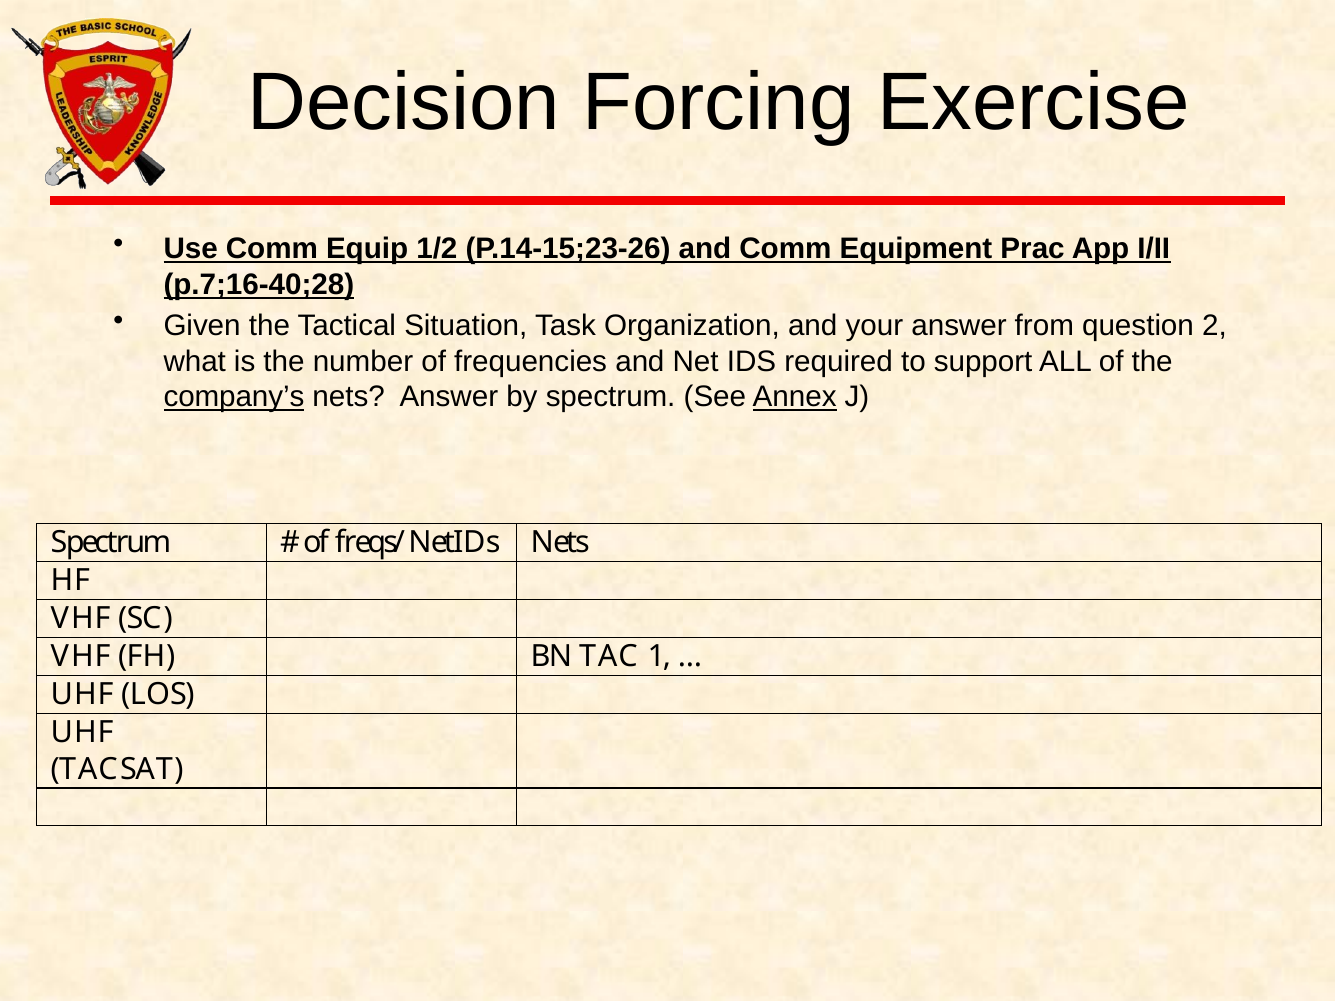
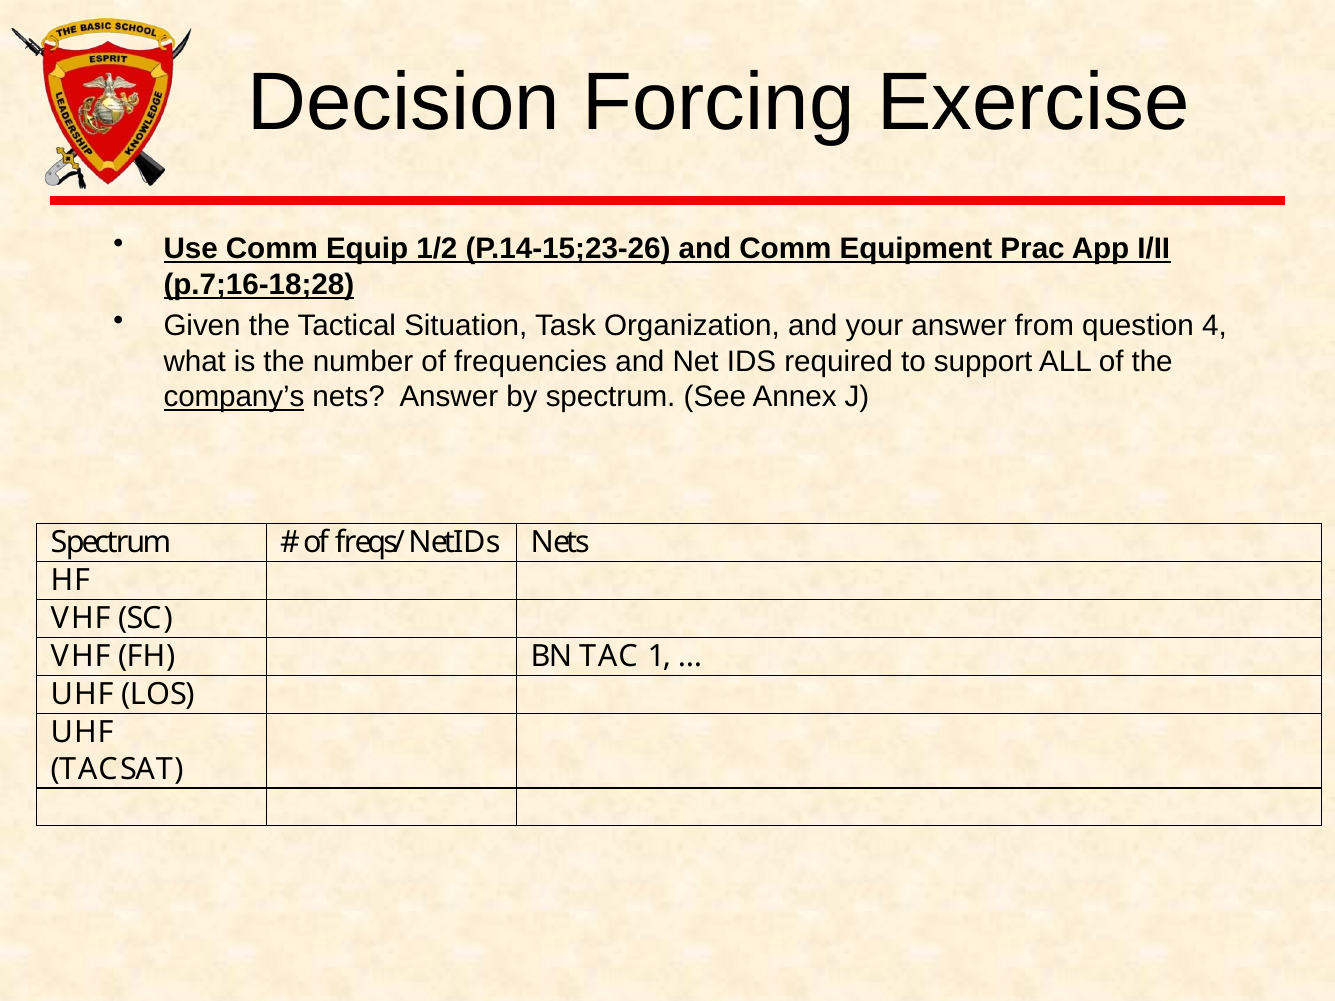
p.7;16-40;28: p.7;16-40;28 -> p.7;16-18;28
2: 2 -> 4
Annex underline: present -> none
